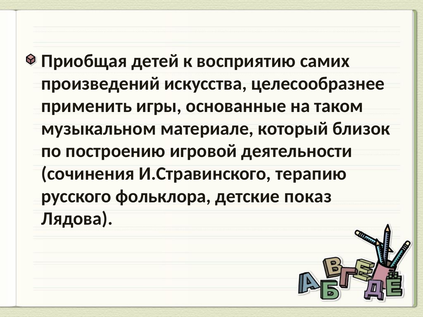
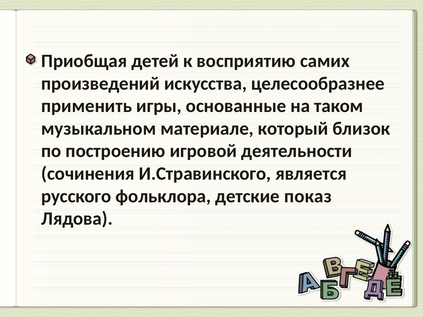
терапию: терапию -> является
